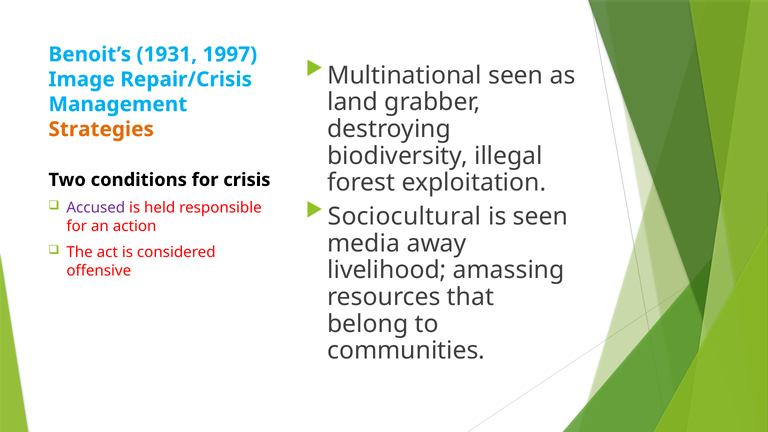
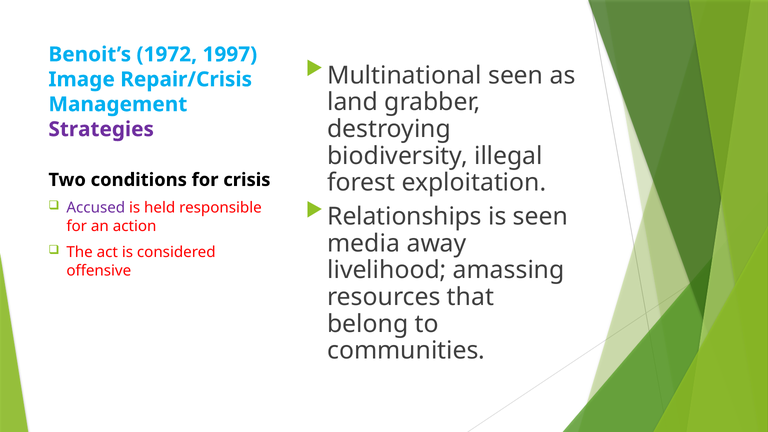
1931: 1931 -> 1972
Strategies colour: orange -> purple
Sociocultural: Sociocultural -> Relationships
